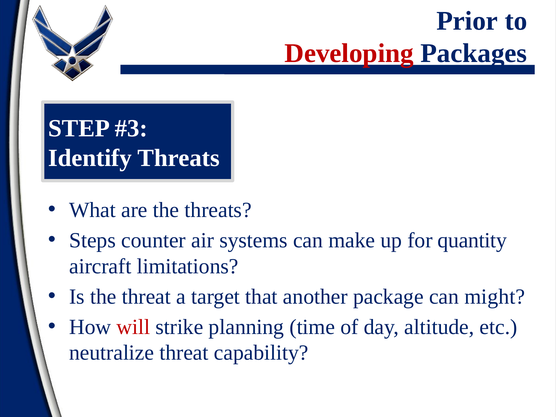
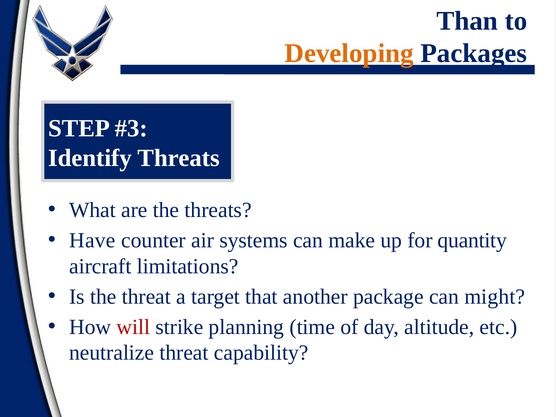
Prior: Prior -> Than
Developing colour: red -> orange
Steps: Steps -> Have
